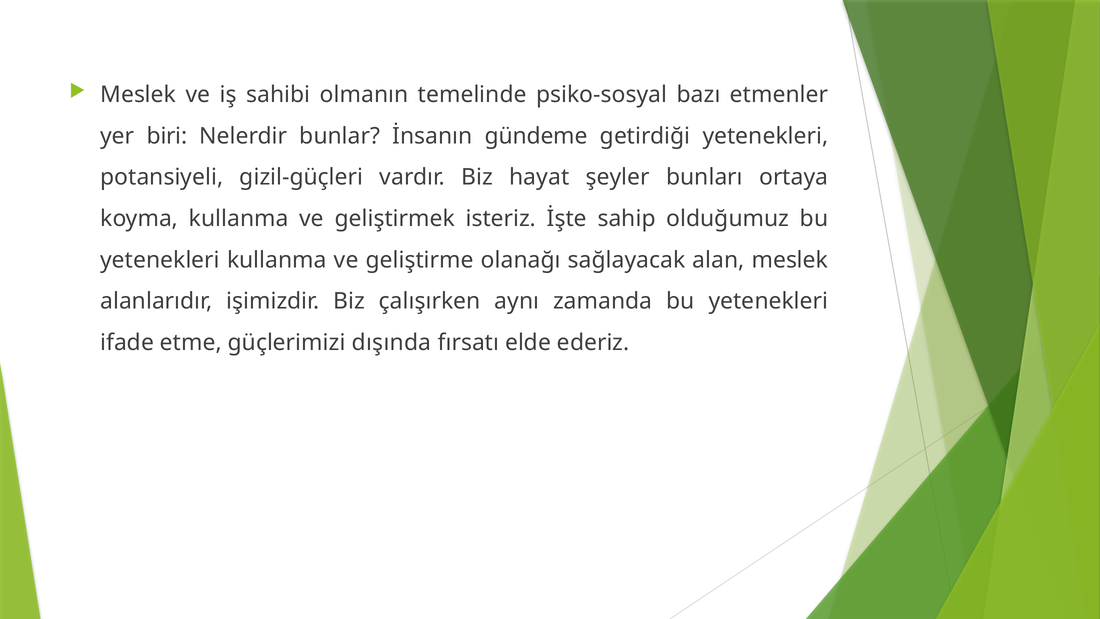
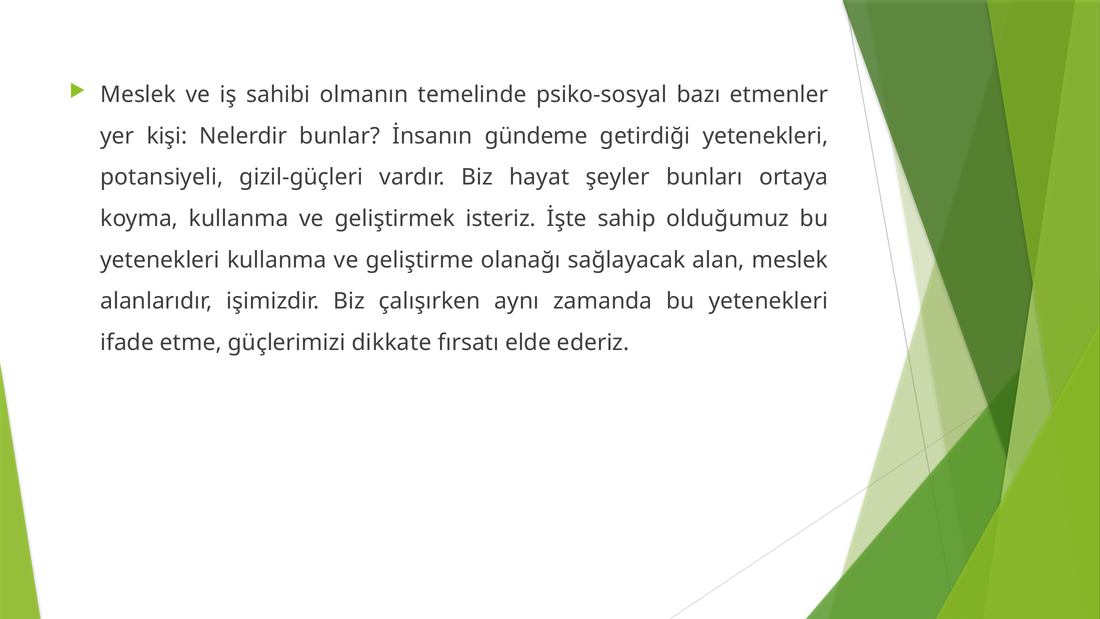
biri: biri -> kişi
dışında: dışında -> dikkate
